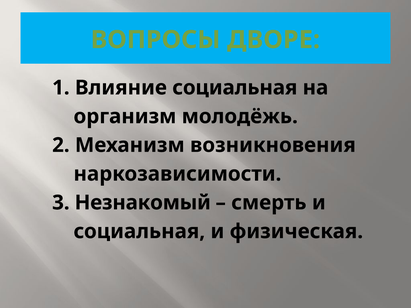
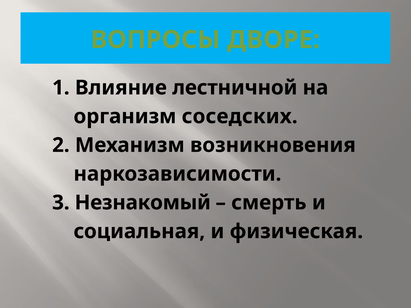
Влияние социальная: социальная -> лестничной
молодёжь: молодёжь -> соседских
